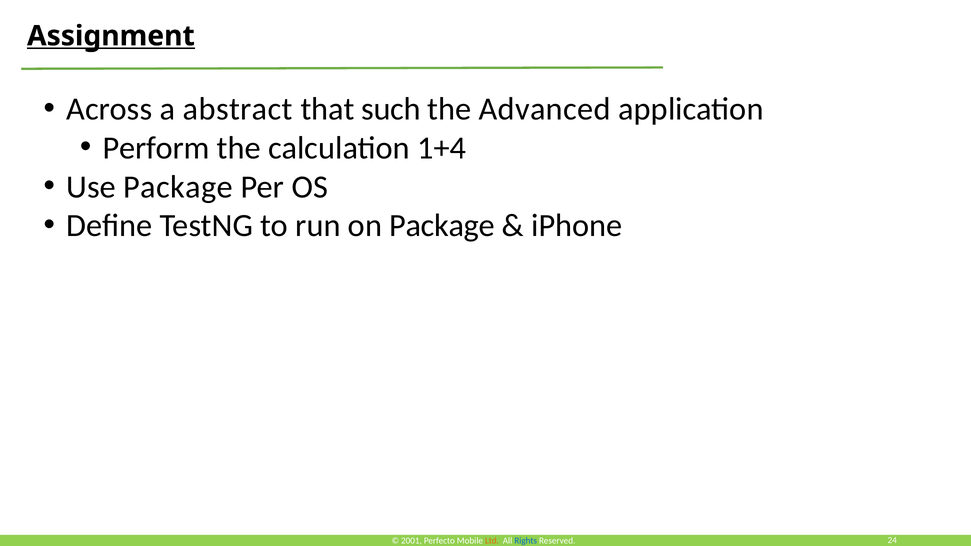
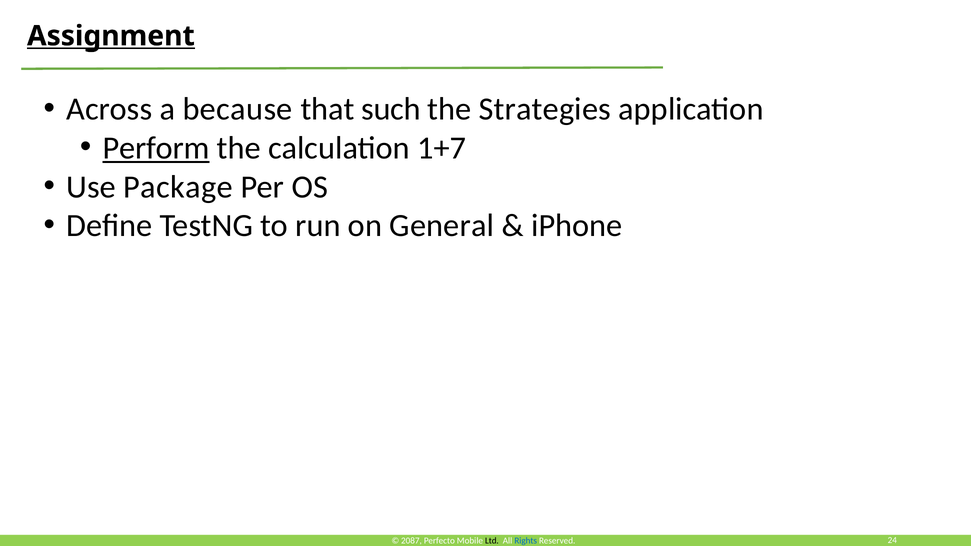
abstract: abstract -> because
Advanced: Advanced -> Strategies
Perform underline: none -> present
1+4: 1+4 -> 1+7
on Package: Package -> General
2001: 2001 -> 2087
Ltd colour: orange -> black
